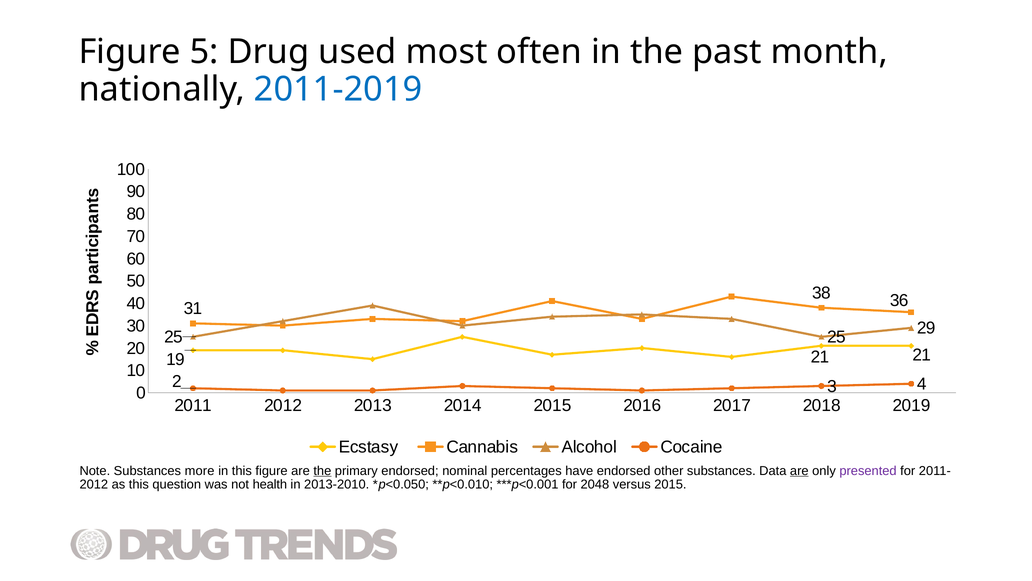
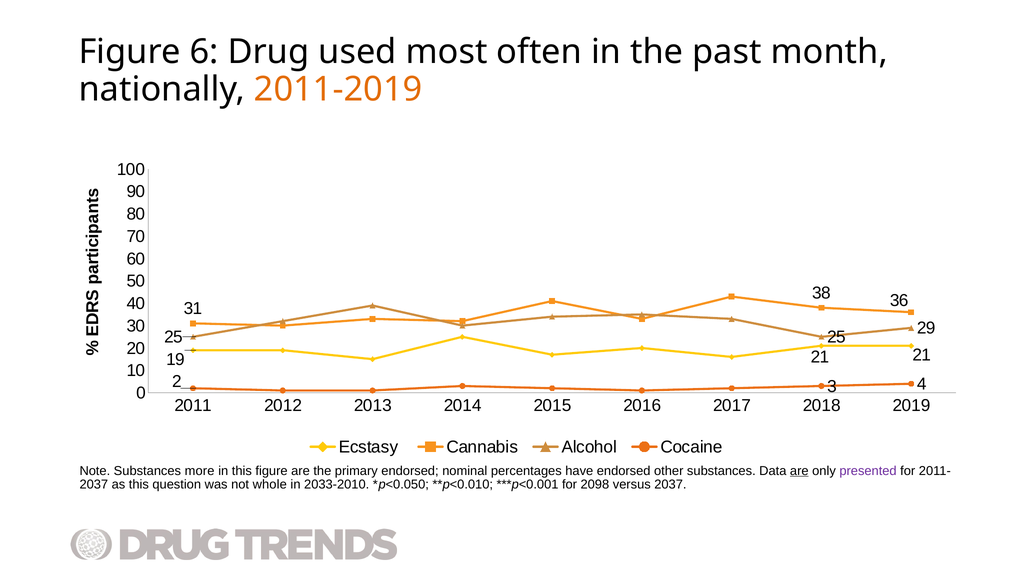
5: 5 -> 6
2011-2019 colour: blue -> orange
the at (322, 470) underline: present -> none
2012 at (94, 484): 2012 -> 2037
health: health -> whole
2013-2010: 2013-2010 -> 2033-2010
2048: 2048 -> 2098
versus 2015: 2015 -> 2037
